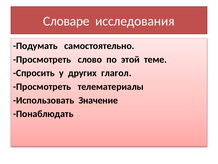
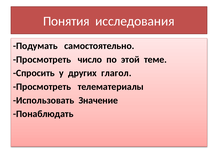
Словаре: Словаре -> Понятия
слово: слово -> число
